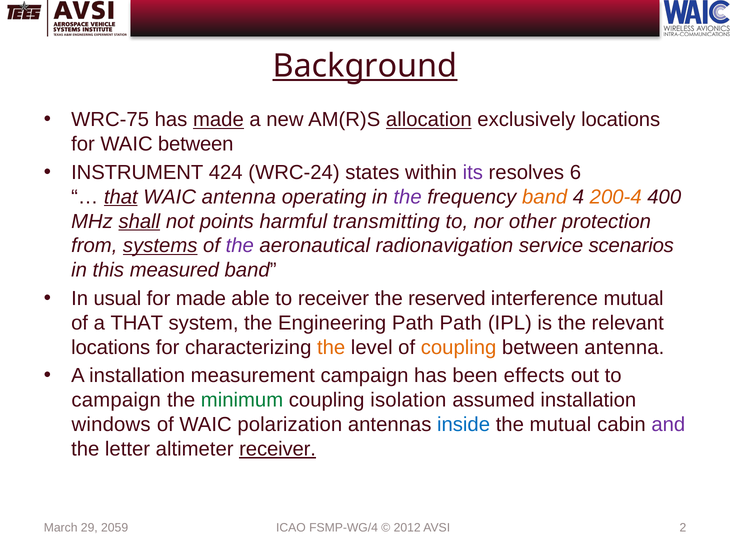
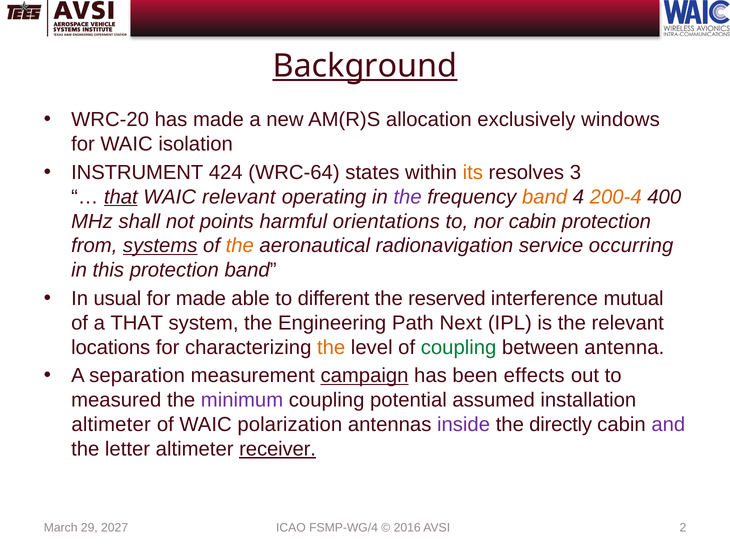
WRC-75: WRC-75 -> WRC-20
made at (218, 120) underline: present -> none
allocation underline: present -> none
exclusively locations: locations -> windows
WAIC between: between -> isolation
WRC-24: WRC-24 -> WRC-64
its colour: purple -> orange
6: 6 -> 3
WAIC antenna: antenna -> relevant
shall underline: present -> none
transmitting: transmitting -> orientations
nor other: other -> cabin
the at (240, 245) colour: purple -> orange
scenarios: scenarios -> occurring
this measured: measured -> protection
to receiver: receiver -> different
Path Path: Path -> Next
coupling at (459, 347) colour: orange -> green
A installation: installation -> separation
campaign at (365, 375) underline: none -> present
campaign at (116, 400): campaign -> measured
minimum colour: green -> purple
isolation: isolation -> potential
windows at (111, 424): windows -> altimeter
inside colour: blue -> purple
the mutual: mutual -> directly
2059: 2059 -> 2027
2012: 2012 -> 2016
